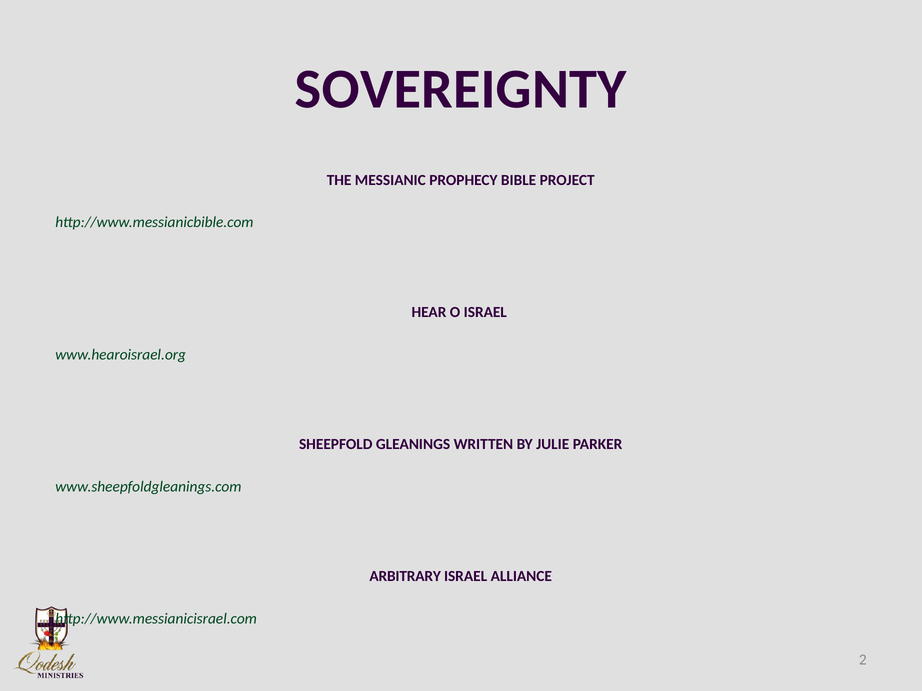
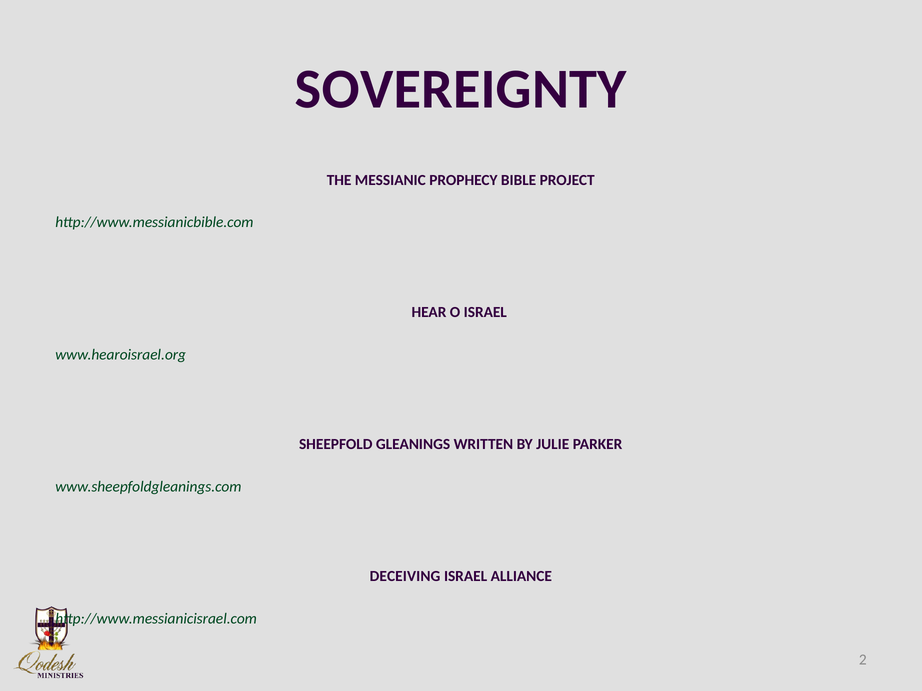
ARBITRARY: ARBITRARY -> DECEIVING
